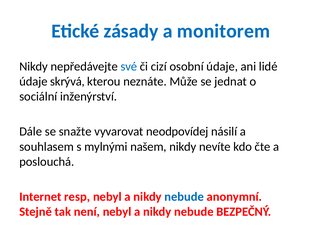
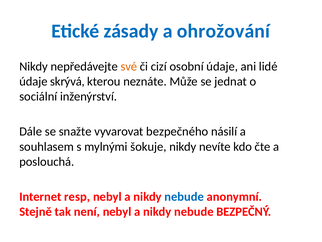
monitorem: monitorem -> ohrožování
své colour: blue -> orange
neodpovídej: neodpovídej -> bezpečného
našem: našem -> šokuje
